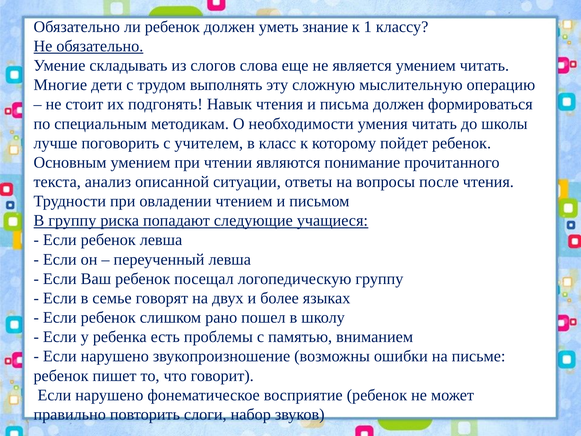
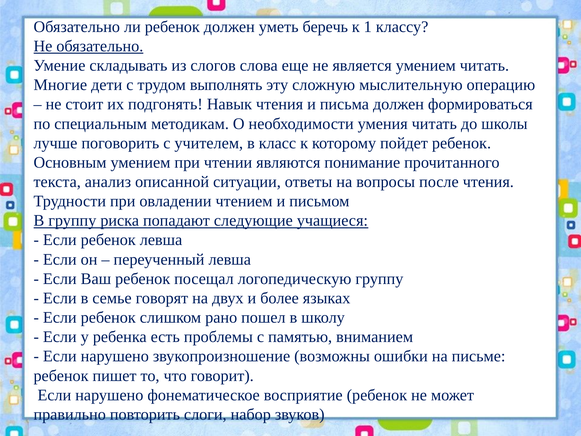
знание: знание -> беречь
